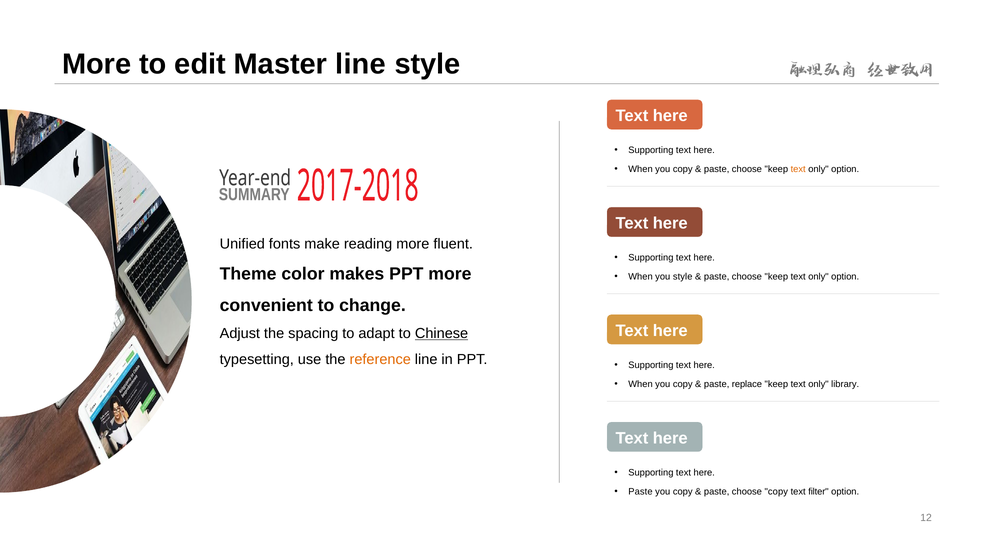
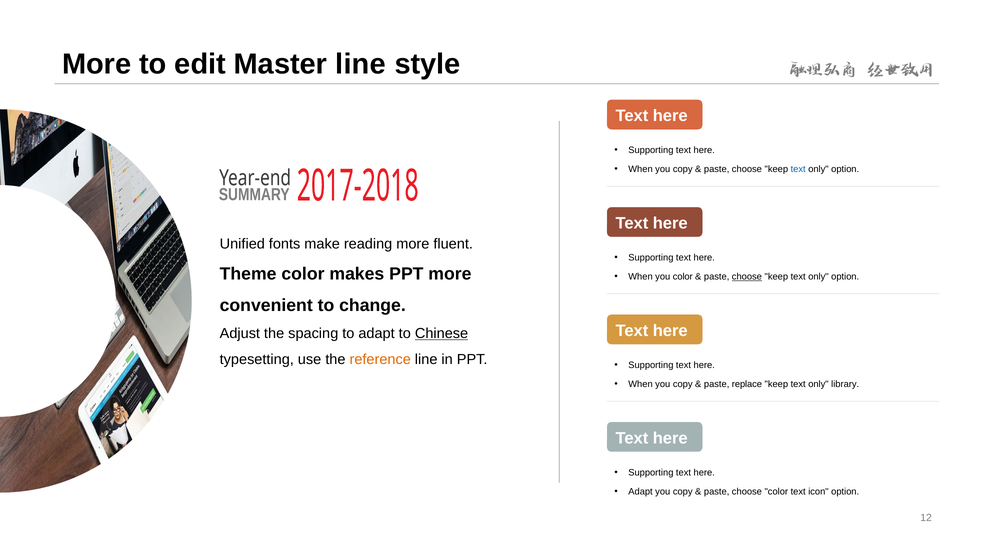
text at (798, 169) colour: orange -> blue
you style: style -> color
choose at (747, 277) underline: none -> present
Paste at (640, 492): Paste -> Adapt
choose copy: copy -> color
filter: filter -> icon
